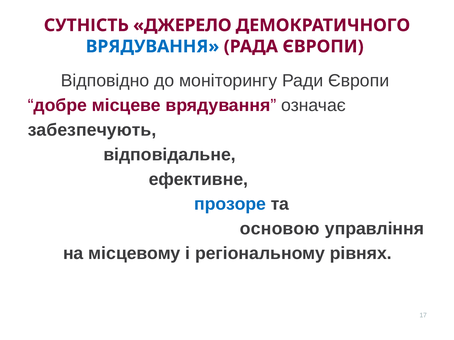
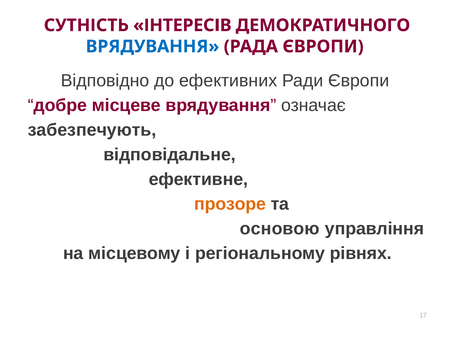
ДЖЕРЕЛО: ДЖЕРЕЛО -> ІНТЕРЕСІВ
моніторингу: моніторингу -> ефективних
прозоре colour: blue -> orange
